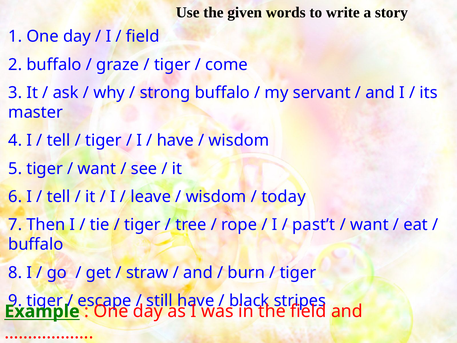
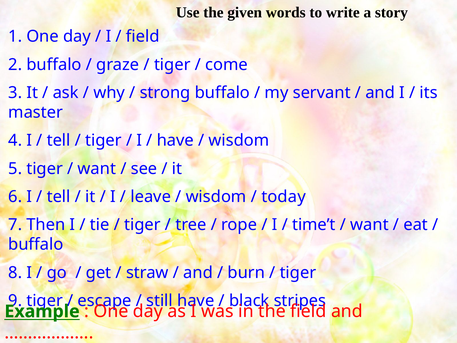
past’t: past’t -> time’t
